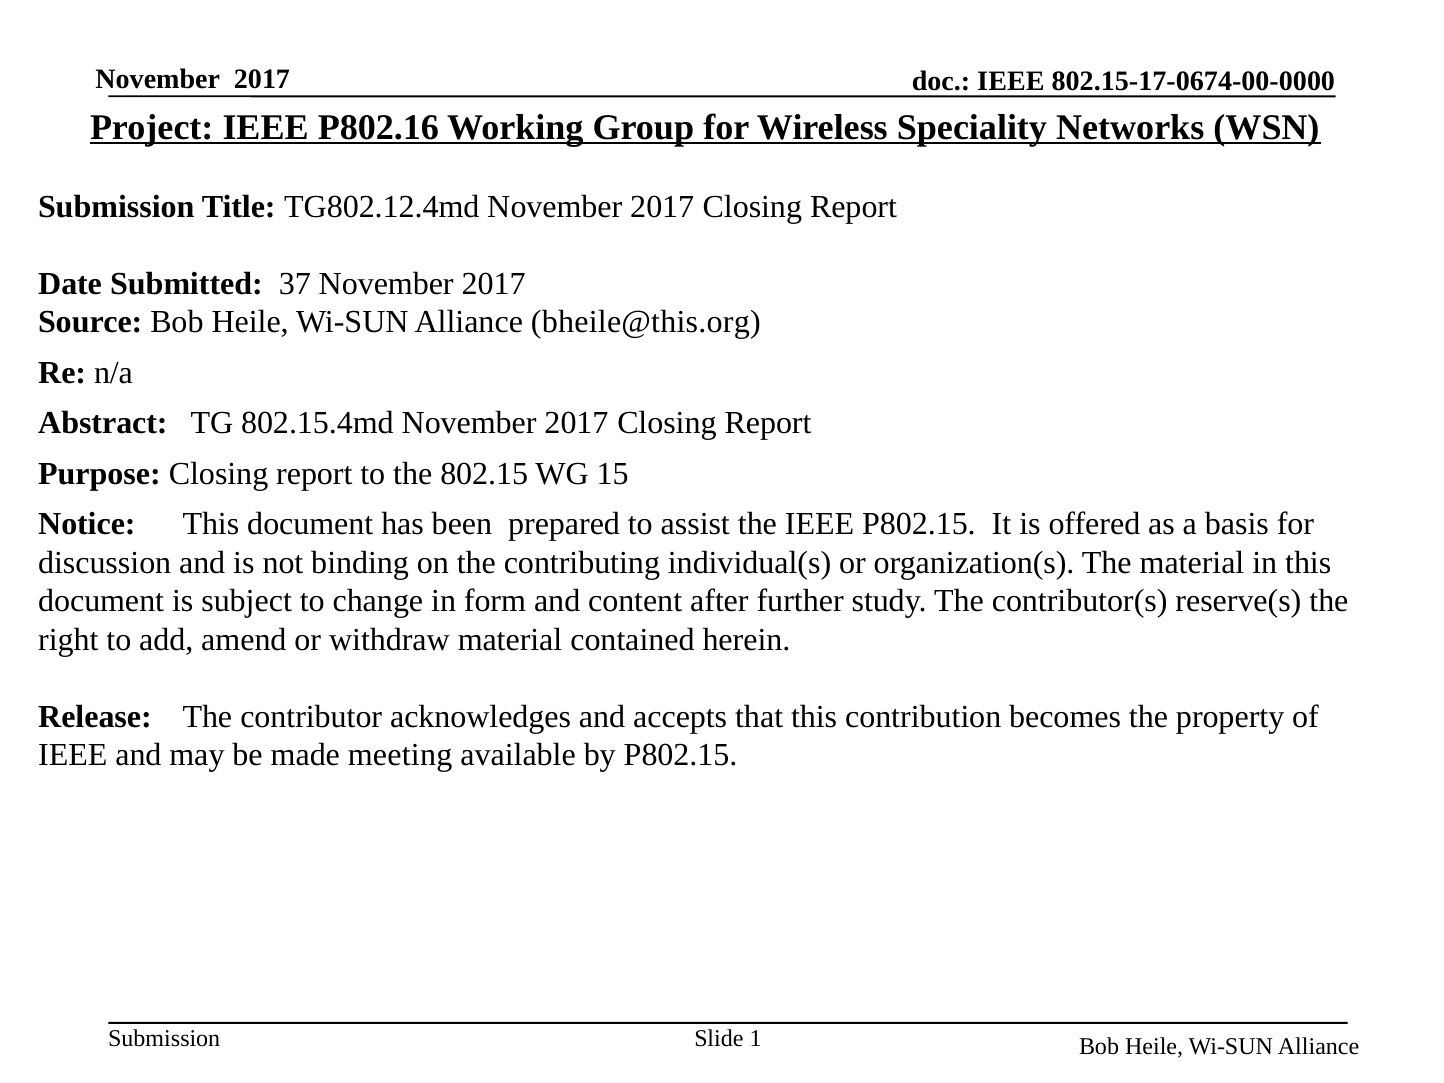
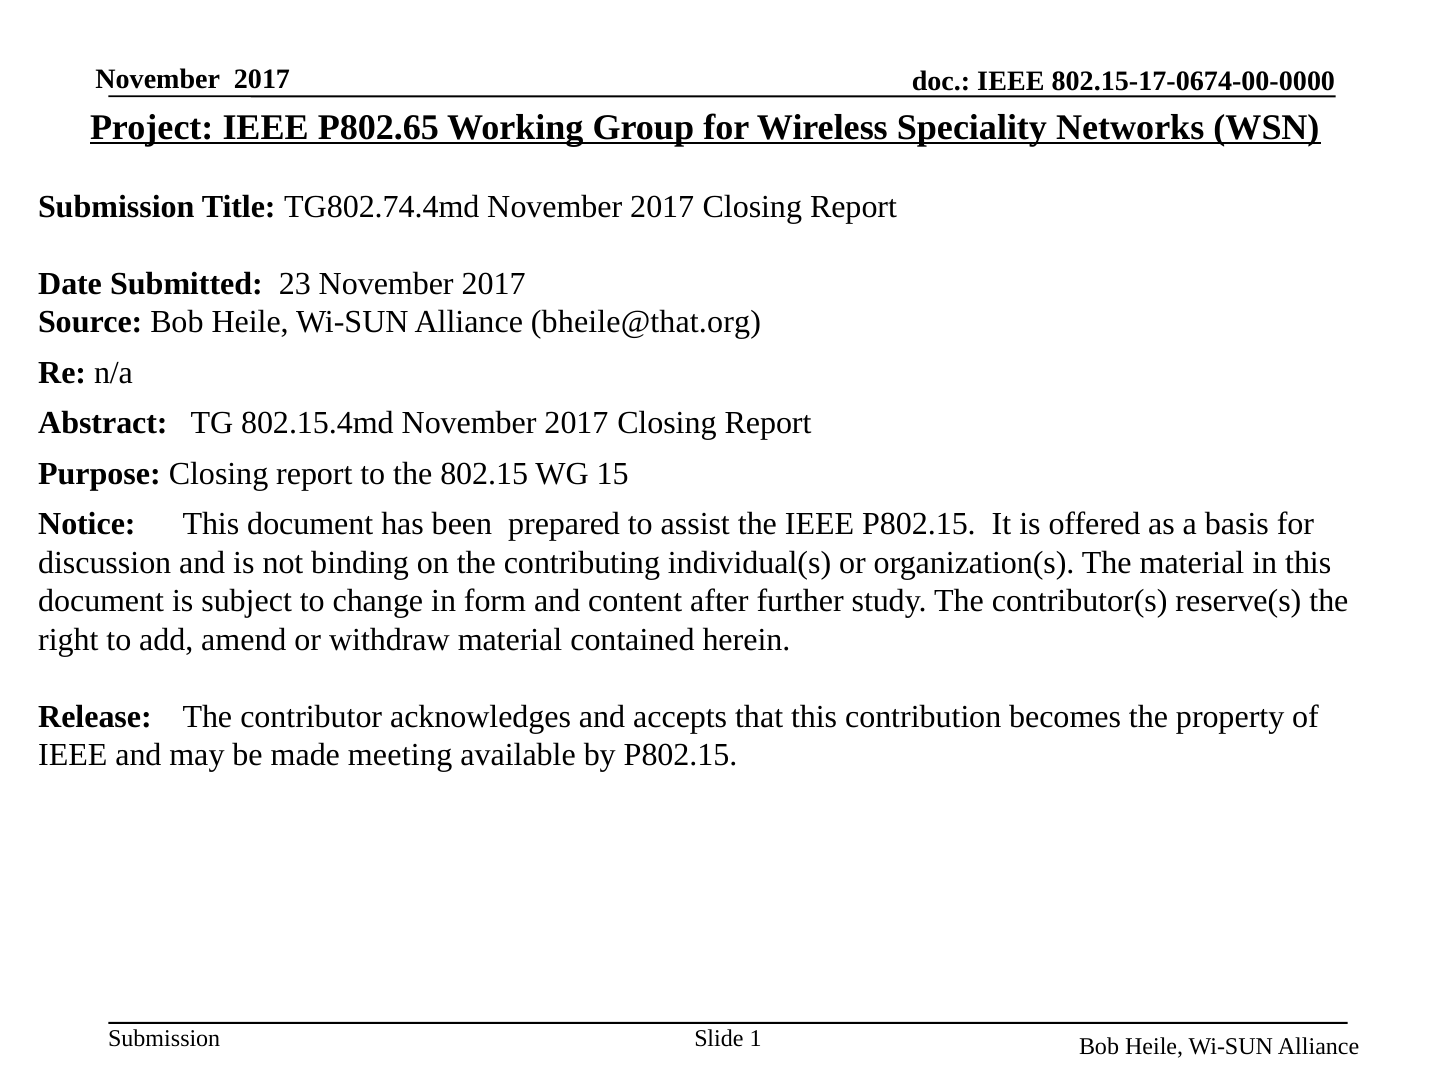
P802.16: P802.16 -> P802.65
TG802.12.4md: TG802.12.4md -> TG802.74.4md
37: 37 -> 23
bheile@this.org: bheile@this.org -> bheile@that.org
